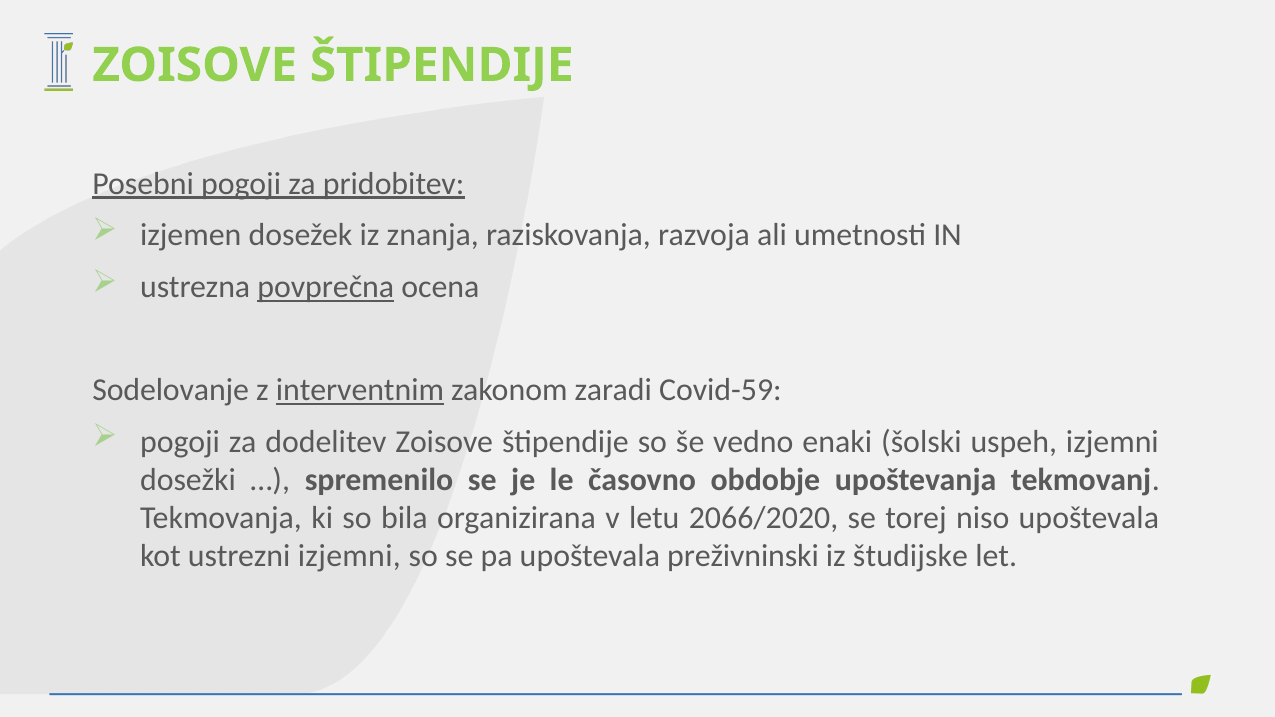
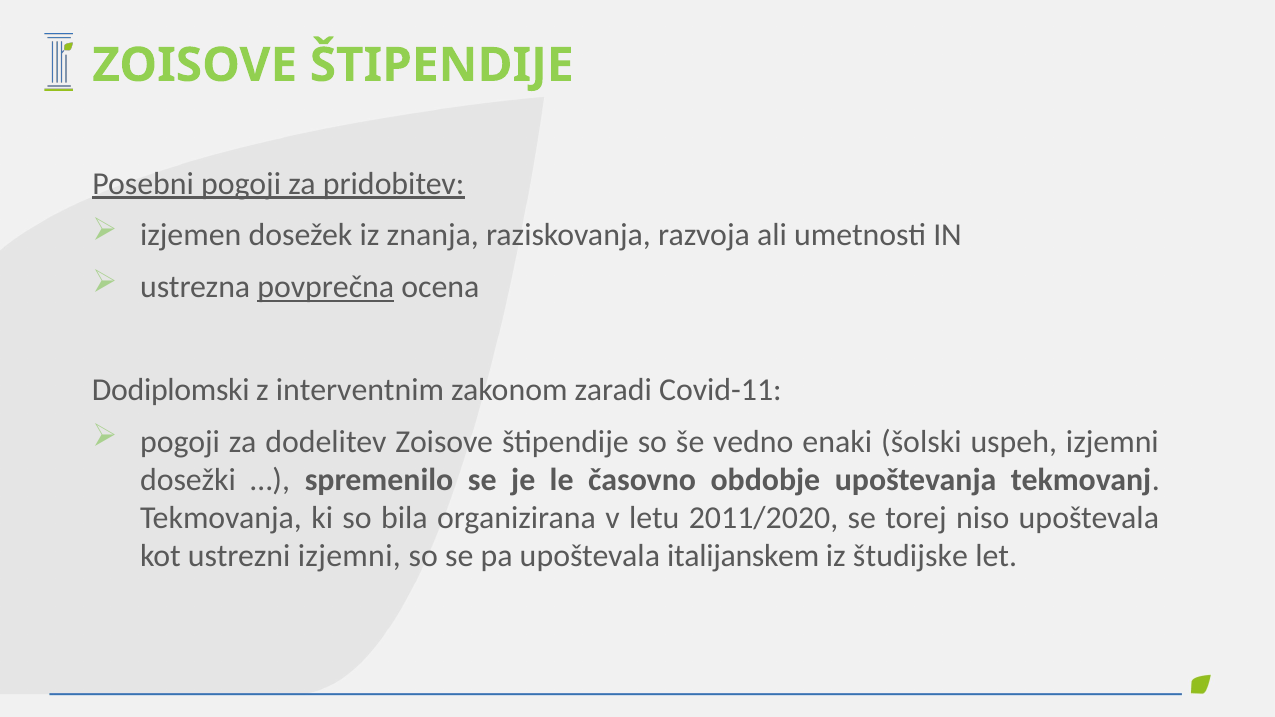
Sodelovanje: Sodelovanje -> Dodiplomski
interventnim underline: present -> none
Covid-59: Covid-59 -> Covid-11
2066/2020: 2066/2020 -> 2011/2020
preživninski: preživninski -> italijanskem
